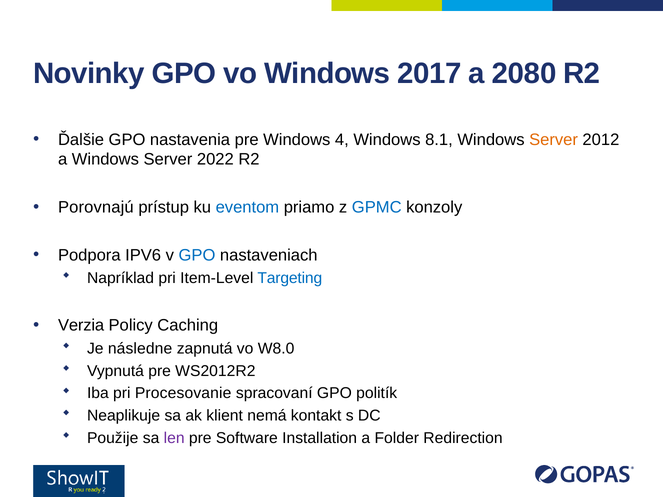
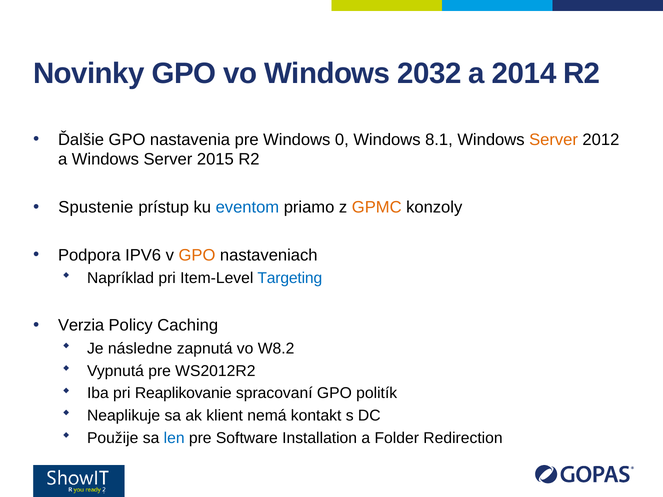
2017: 2017 -> 2032
2080: 2080 -> 2014
4: 4 -> 0
2022: 2022 -> 2015
Porovnajú: Porovnajú -> Spustenie
GPMC colour: blue -> orange
GPO at (197, 255) colour: blue -> orange
W8.0: W8.0 -> W8.2
Procesovanie: Procesovanie -> Reaplikovanie
len colour: purple -> blue
